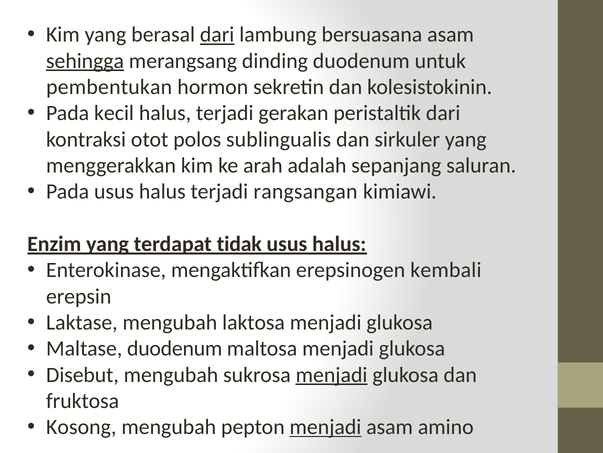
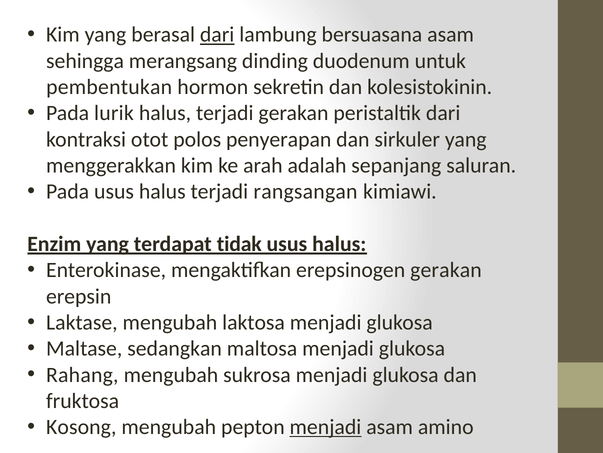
sehingga underline: present -> none
kecil: kecil -> lurik
sublingualis: sublingualis -> penyerapan
erepsinogen kembali: kembali -> gerakan
Maltase duodenum: duodenum -> sedangkan
Disebut: Disebut -> Rahang
menjadi at (332, 374) underline: present -> none
